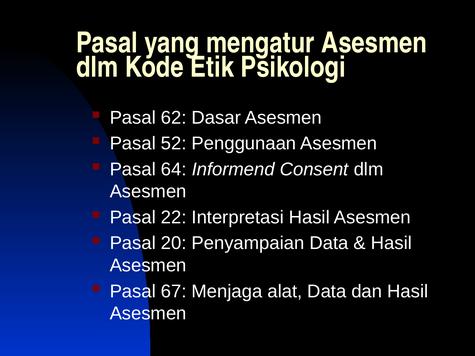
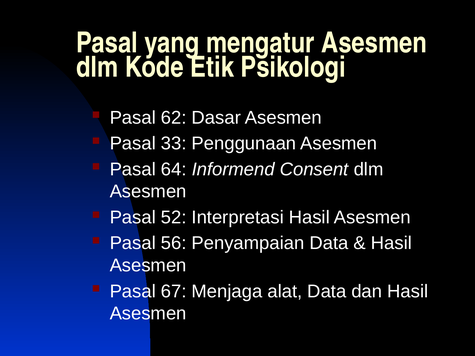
52: 52 -> 33
22: 22 -> 52
20: 20 -> 56
